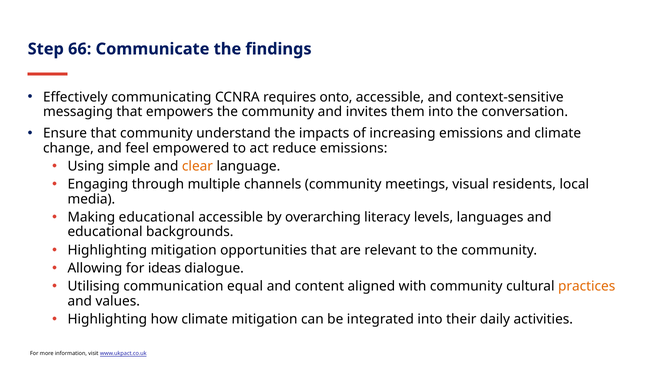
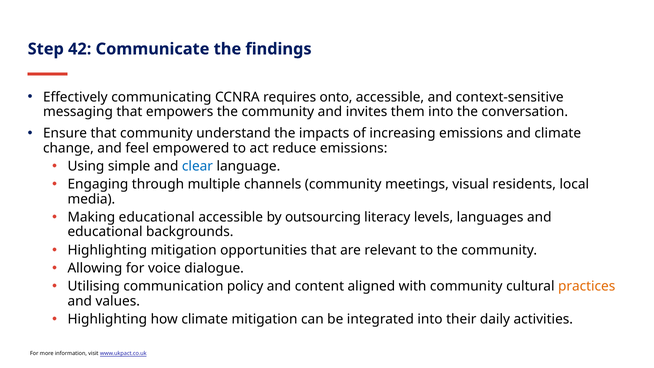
66: 66 -> 42
clear colour: orange -> blue
overarching: overarching -> outsourcing
ideas: ideas -> voice
equal: equal -> policy
